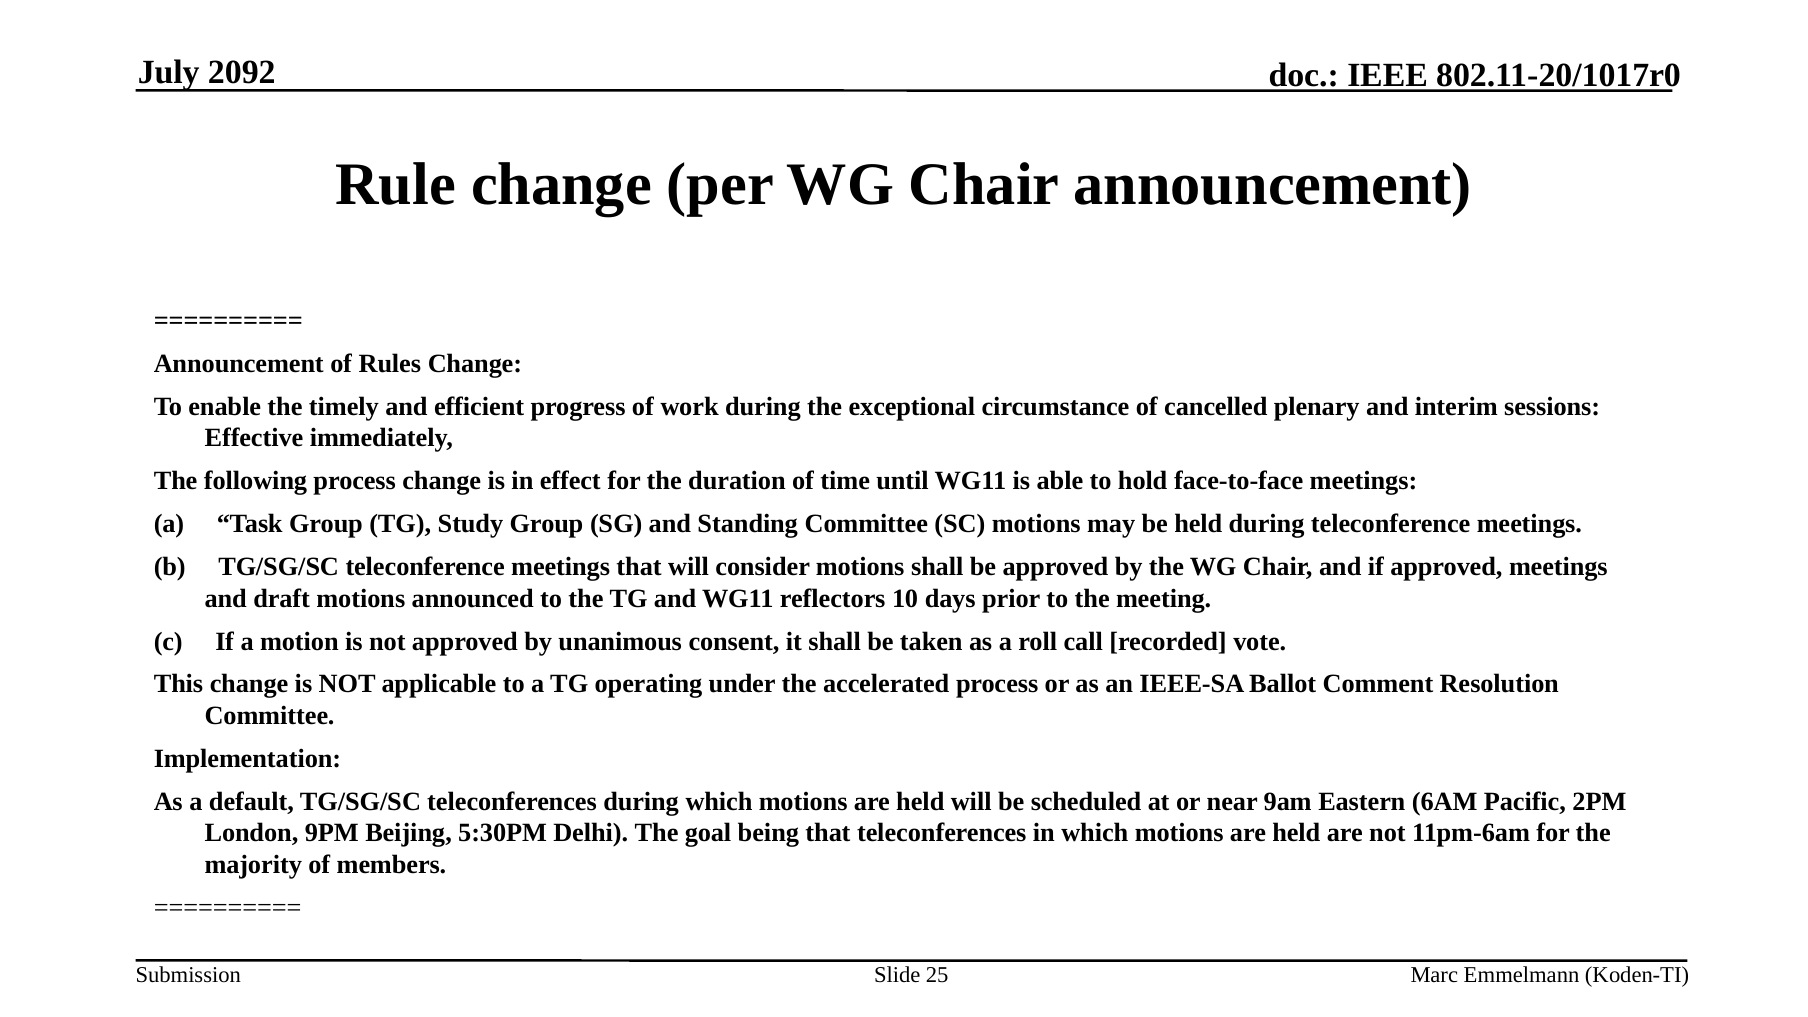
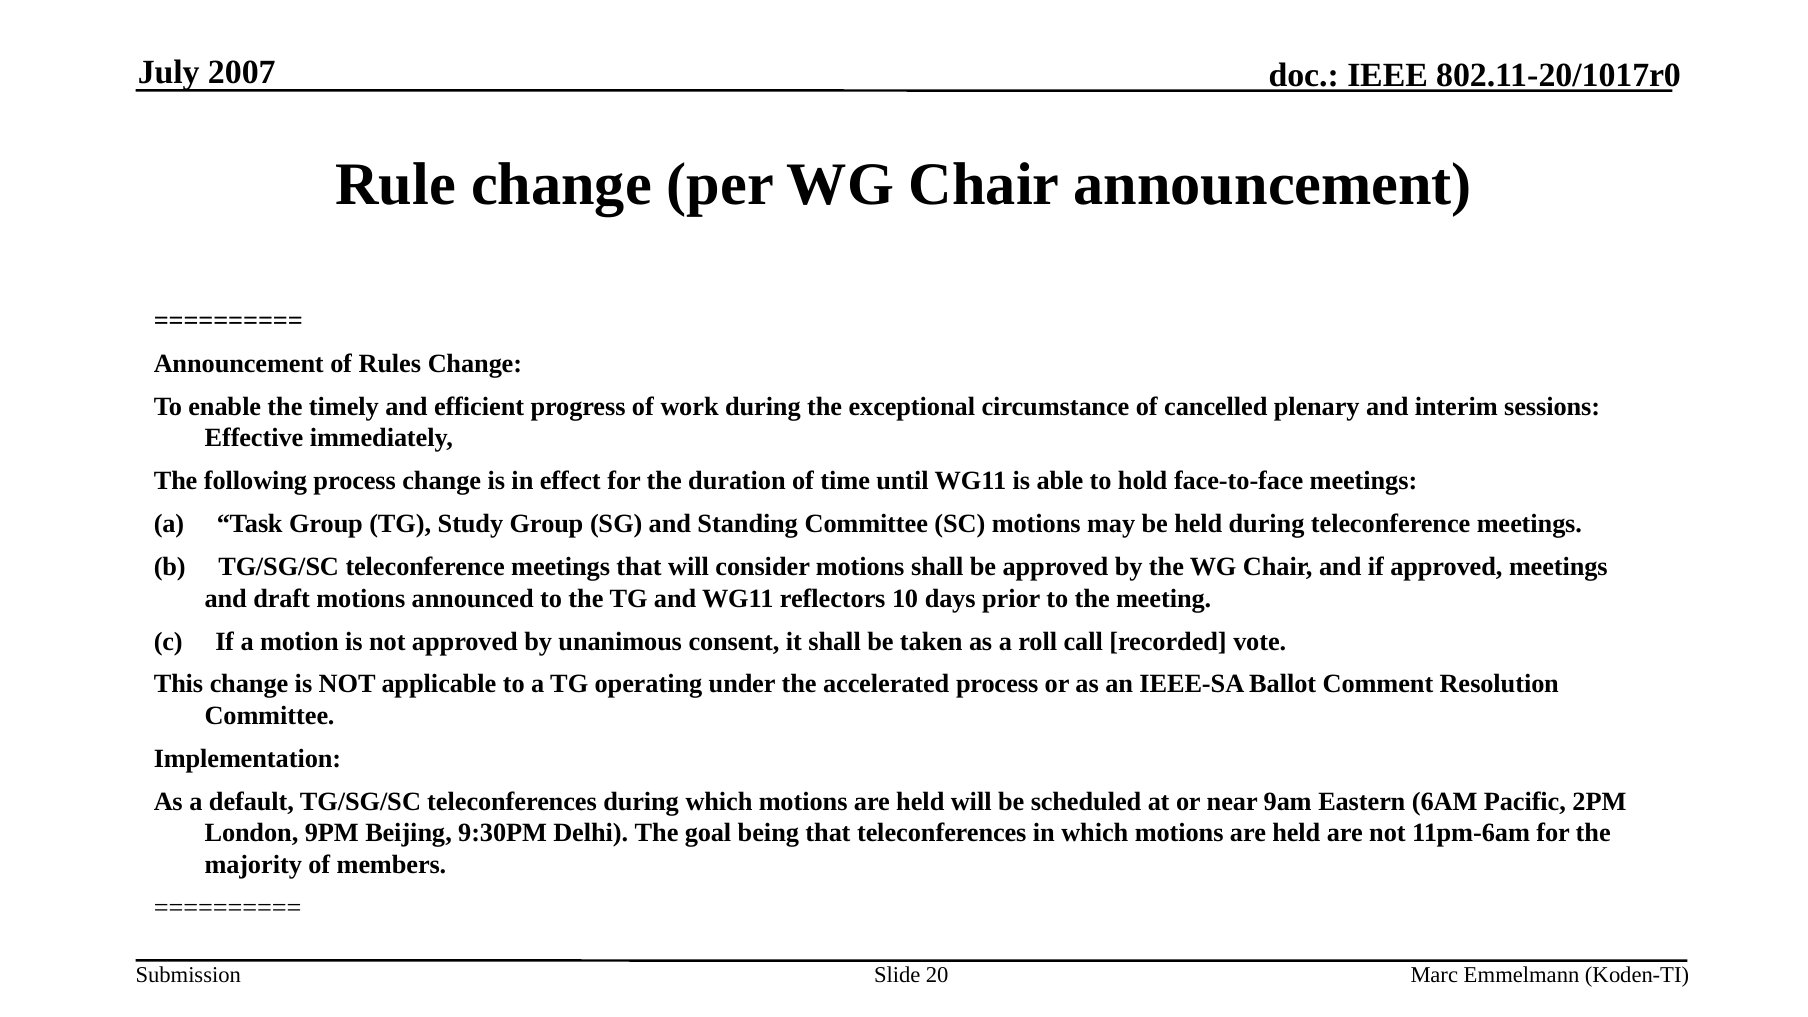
2092: 2092 -> 2007
5:30PM: 5:30PM -> 9:30PM
25: 25 -> 20
